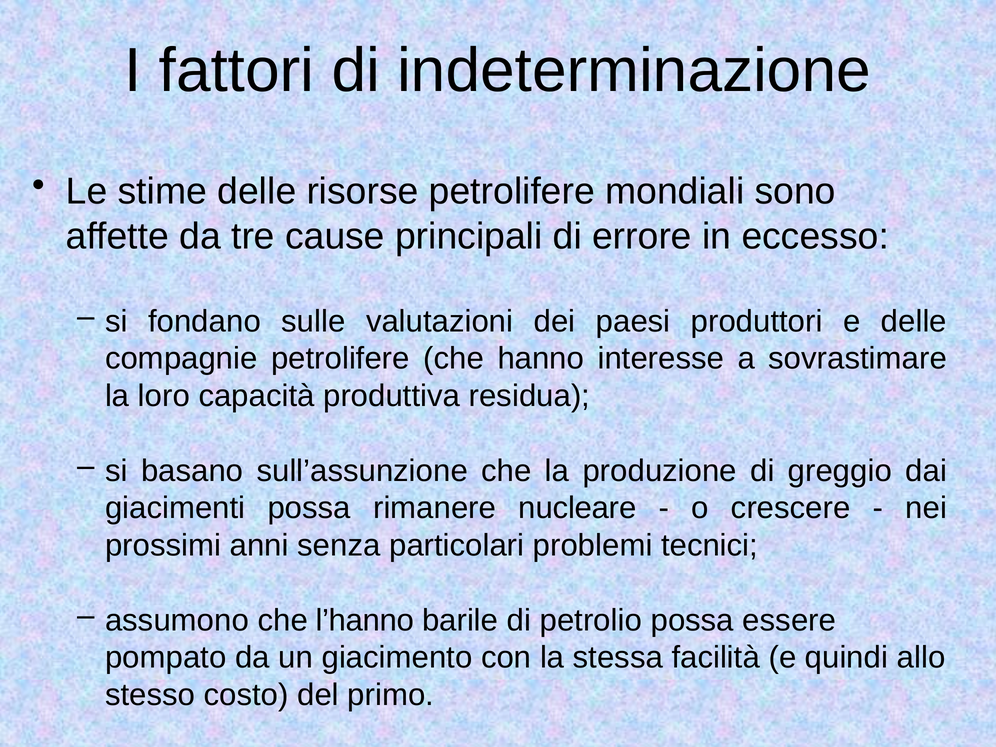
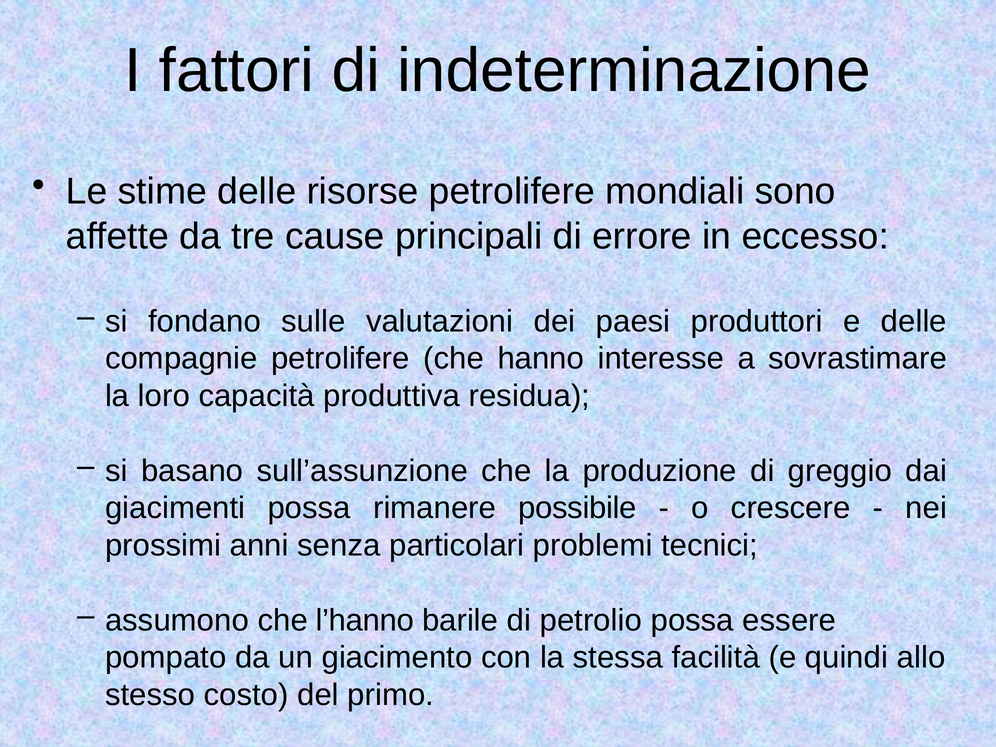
nucleare: nucleare -> possibile
